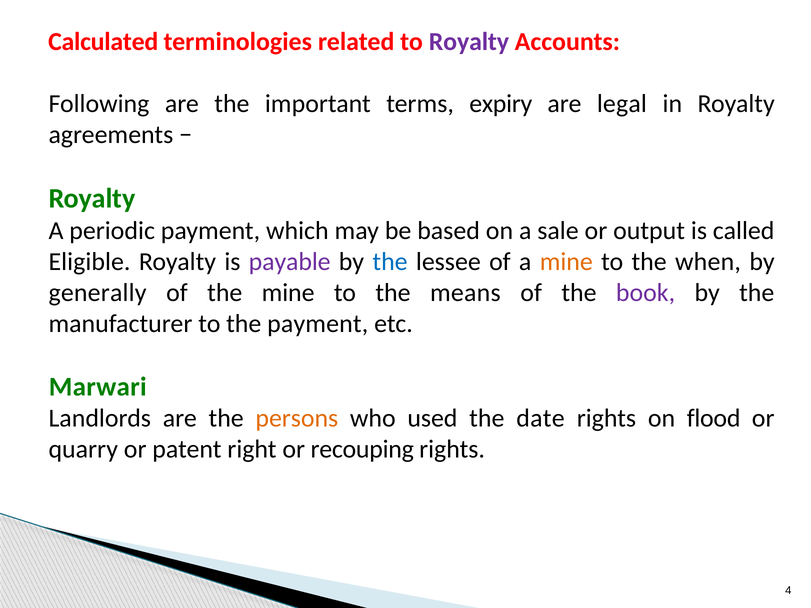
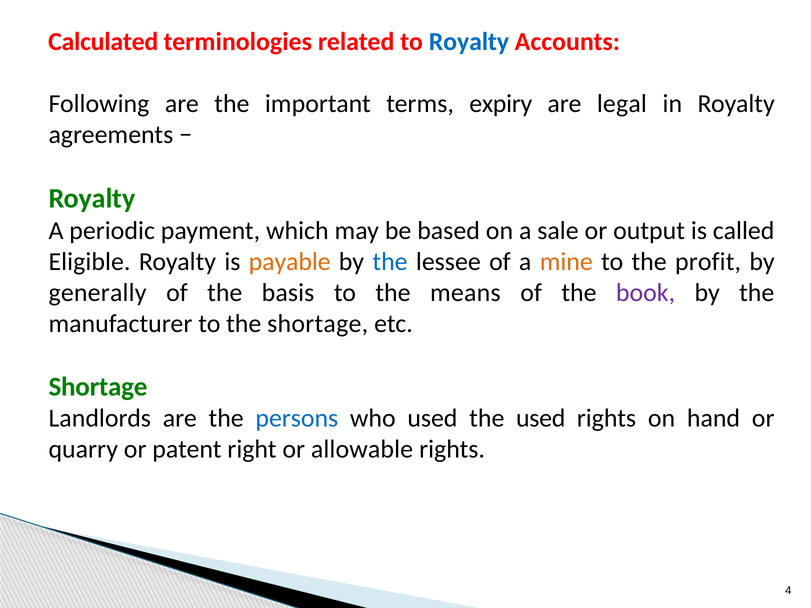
Royalty at (469, 42) colour: purple -> blue
payable colour: purple -> orange
when: when -> profit
the mine: mine -> basis
the payment: payment -> shortage
Marwari at (98, 387): Marwari -> Shortage
persons colour: orange -> blue
the date: date -> used
flood: flood -> hand
recouping: recouping -> allowable
